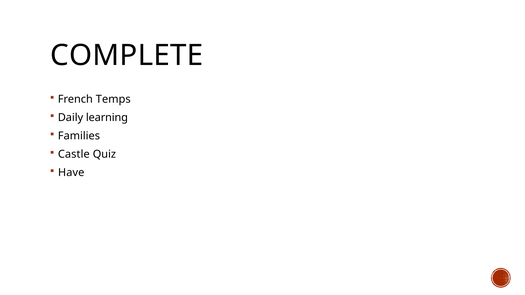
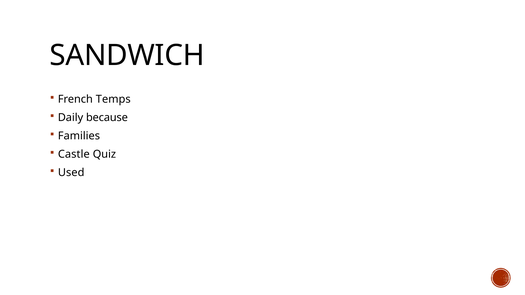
COMPLETE: COMPLETE -> SANDWICH
learning: learning -> because
Have: Have -> Used
